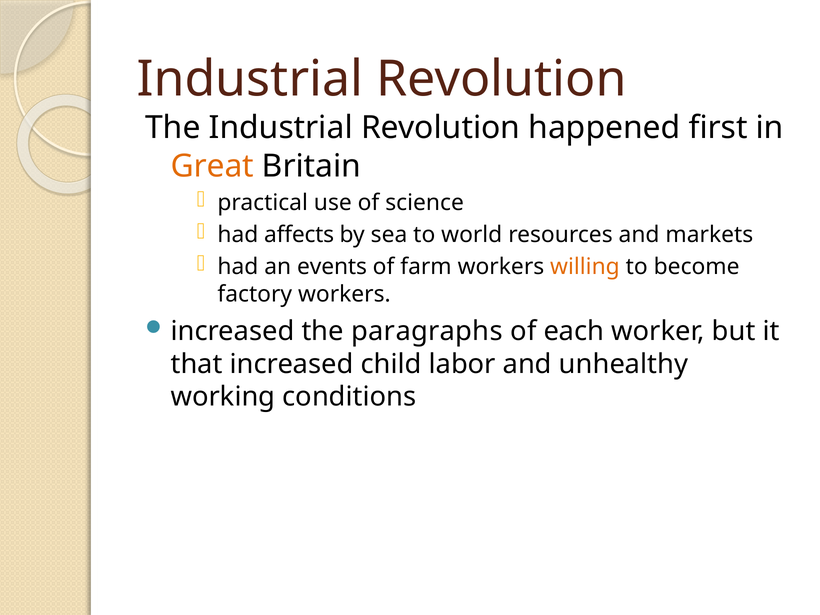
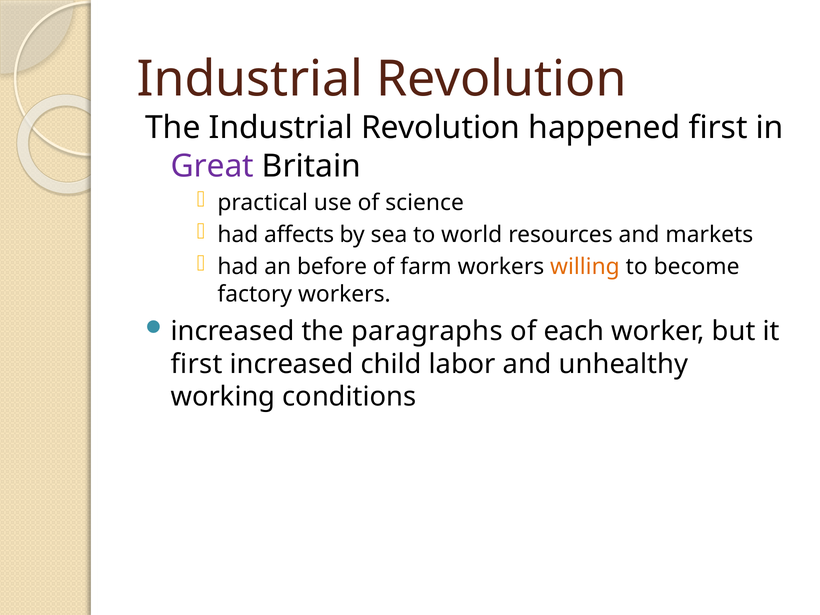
Great colour: orange -> purple
events: events -> before
that at (197, 364): that -> first
